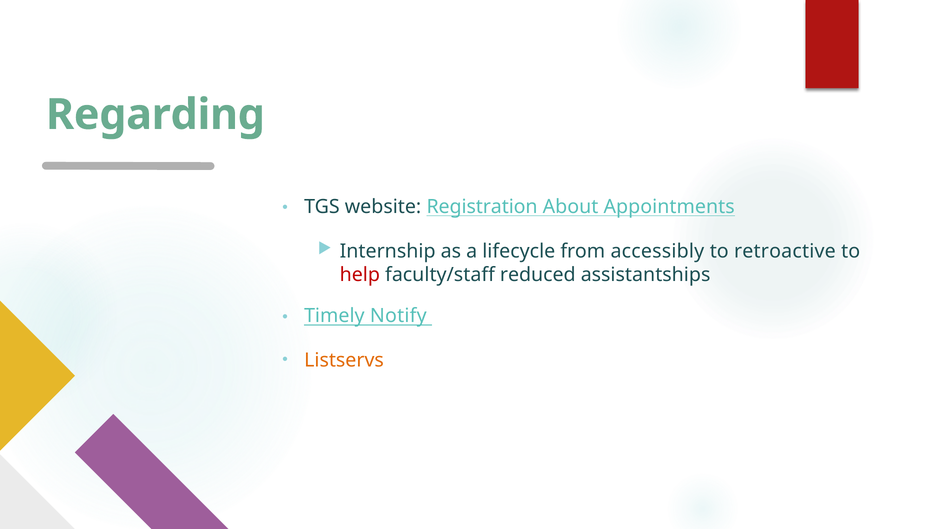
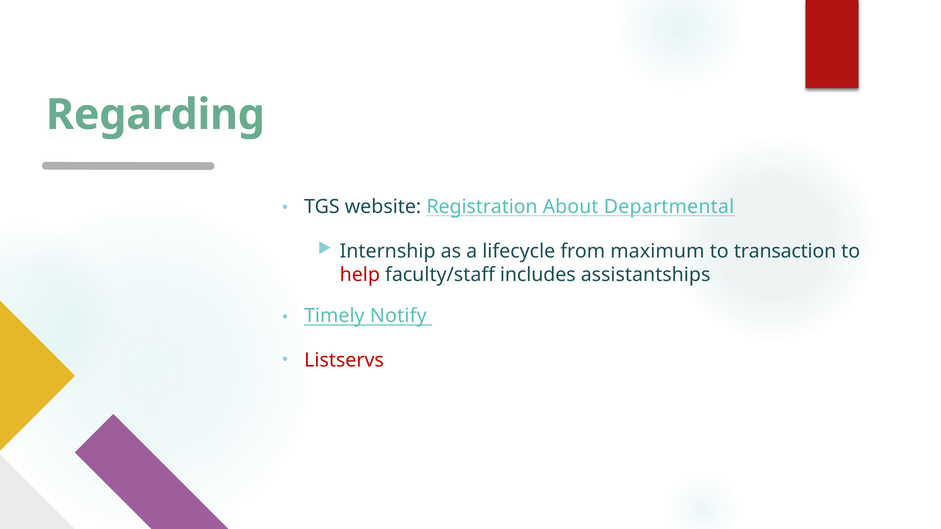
Appointments: Appointments -> Departmental
accessibly: accessibly -> maximum
retroactive: retroactive -> transaction
reduced: reduced -> includes
Listservs colour: orange -> red
